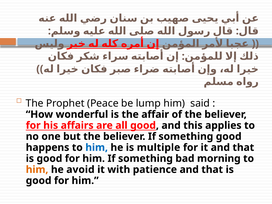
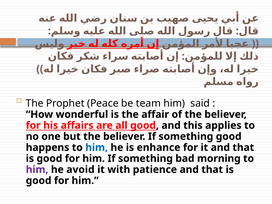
lump: lump -> team
multiple: multiple -> enhance
him at (37, 170) colour: orange -> purple
